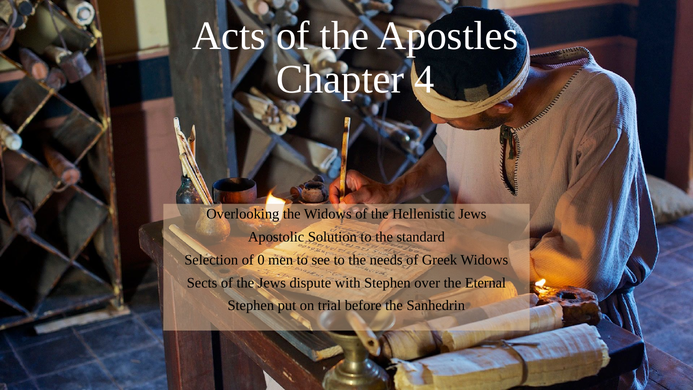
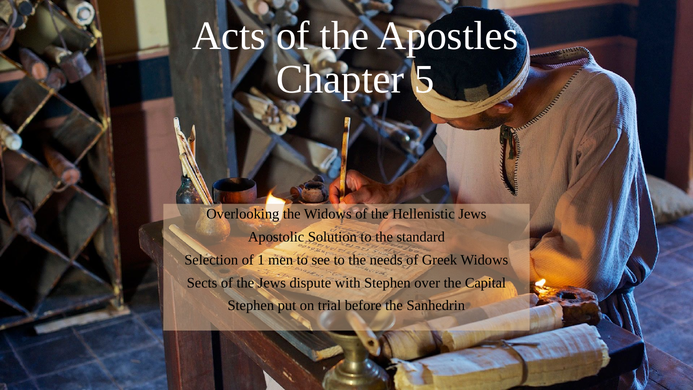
4: 4 -> 5
0: 0 -> 1
Eternal: Eternal -> Capital
